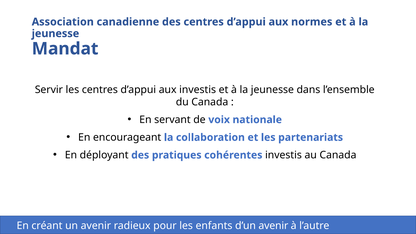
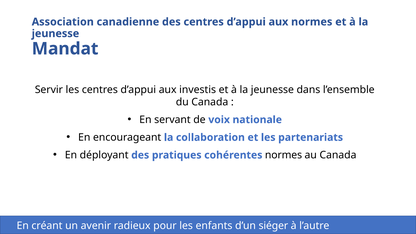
cohérentes investis: investis -> normes
d’un avenir: avenir -> siéger
